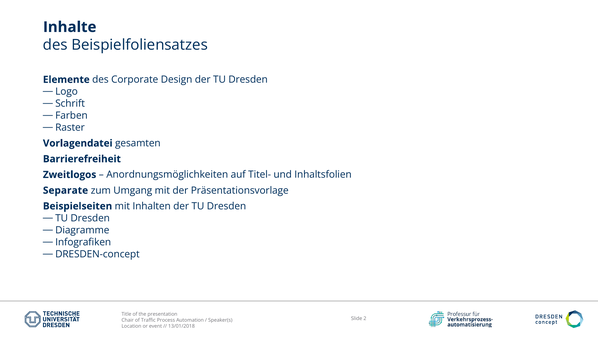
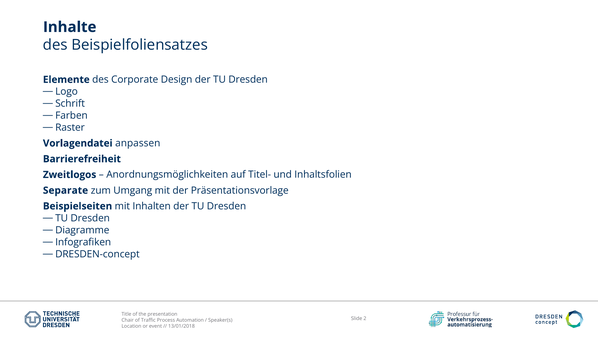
gesamten: gesamten -> anpassen
